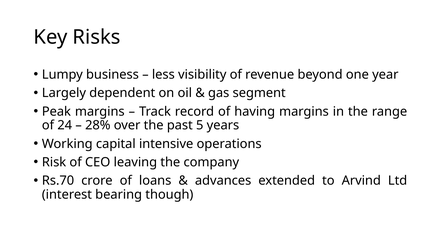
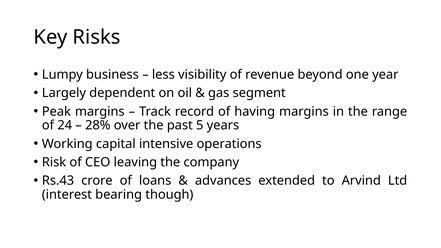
Rs.70: Rs.70 -> Rs.43
